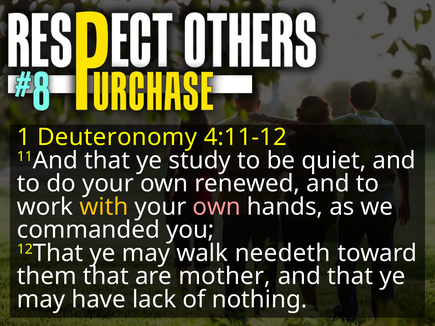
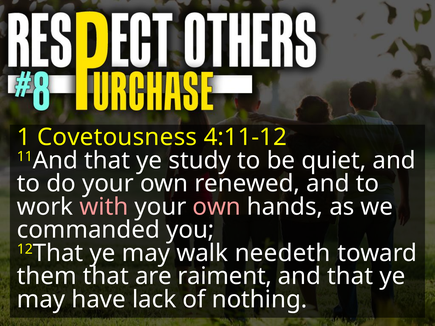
Deuteronomy: Deuteronomy -> Covetousness
with colour: yellow -> pink
mother: mother -> raiment
